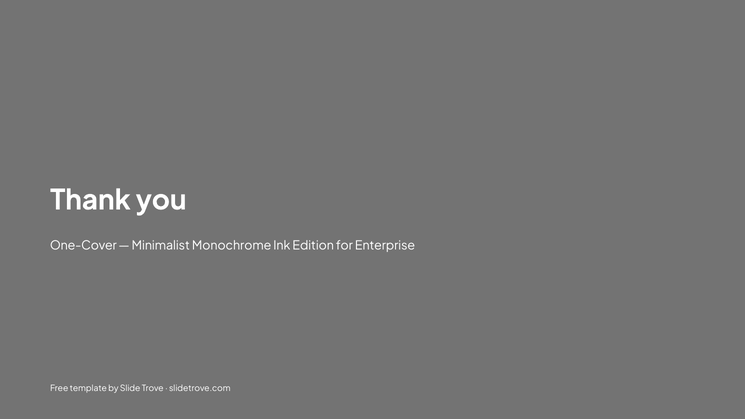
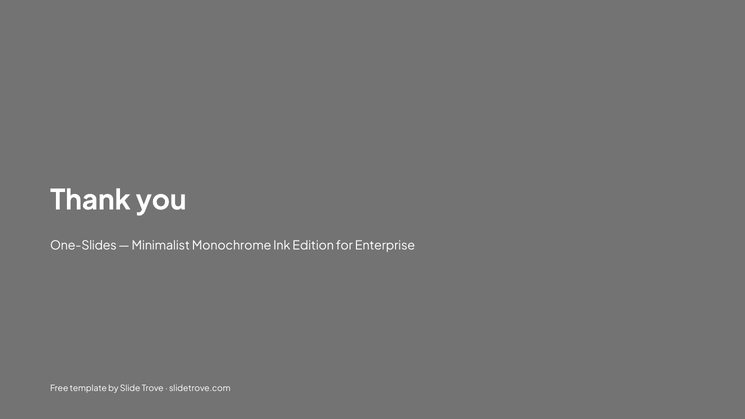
One-Cover: One-Cover -> One-Slides
